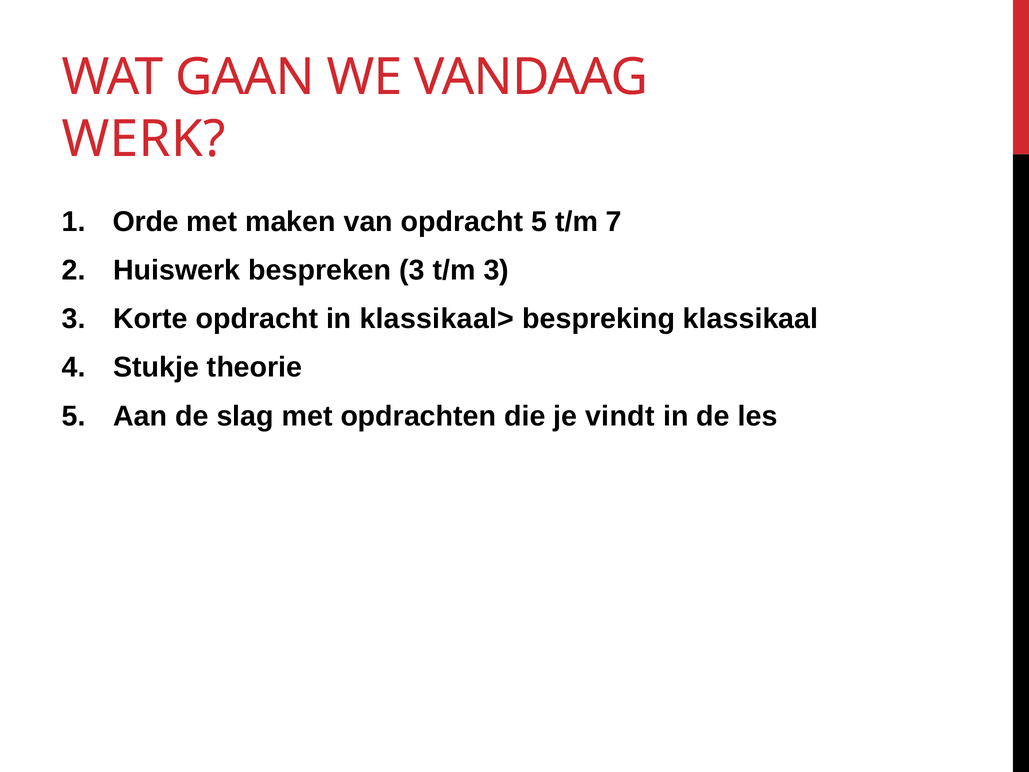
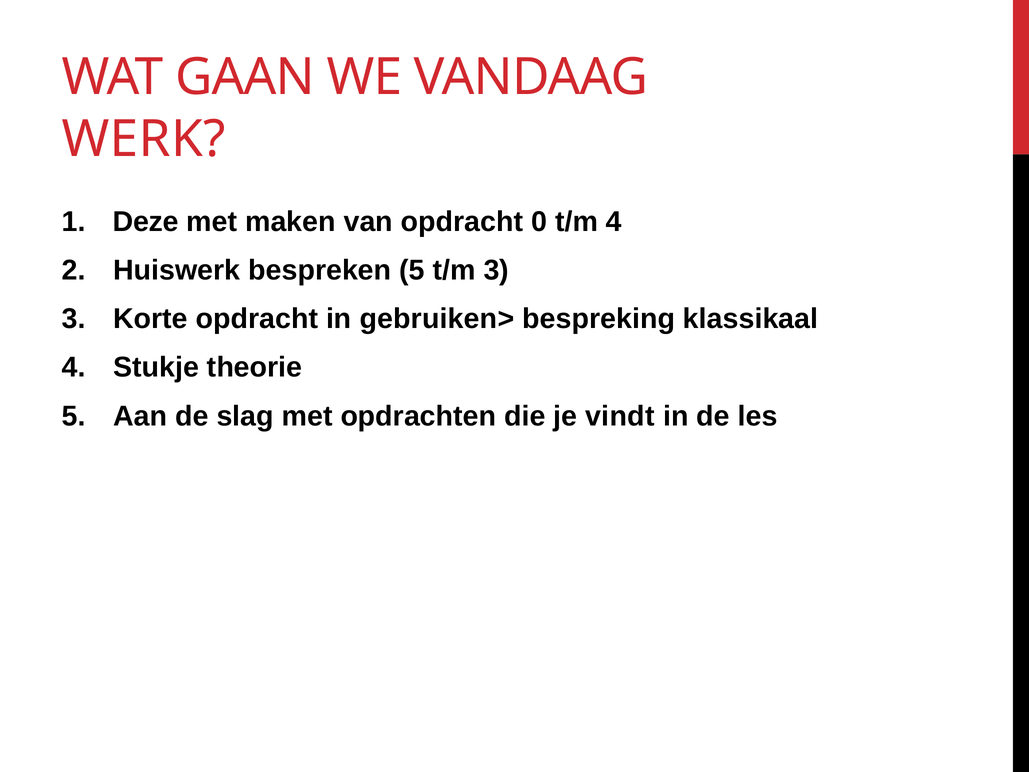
Orde: Orde -> Deze
opdracht 5: 5 -> 0
t/m 7: 7 -> 4
bespreken 3: 3 -> 5
klassikaal>: klassikaal> -> gebruiken>
